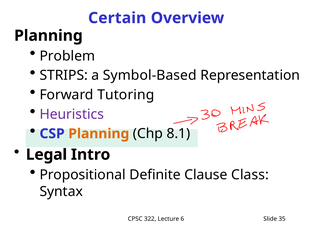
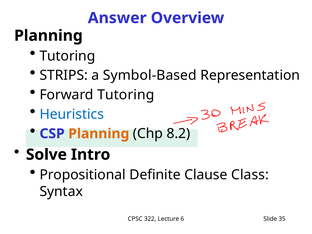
Certain: Certain -> Answer
Problem at (67, 56): Problem -> Tutoring
Heuristics colour: purple -> blue
8.1: 8.1 -> 8.2
Legal: Legal -> Solve
